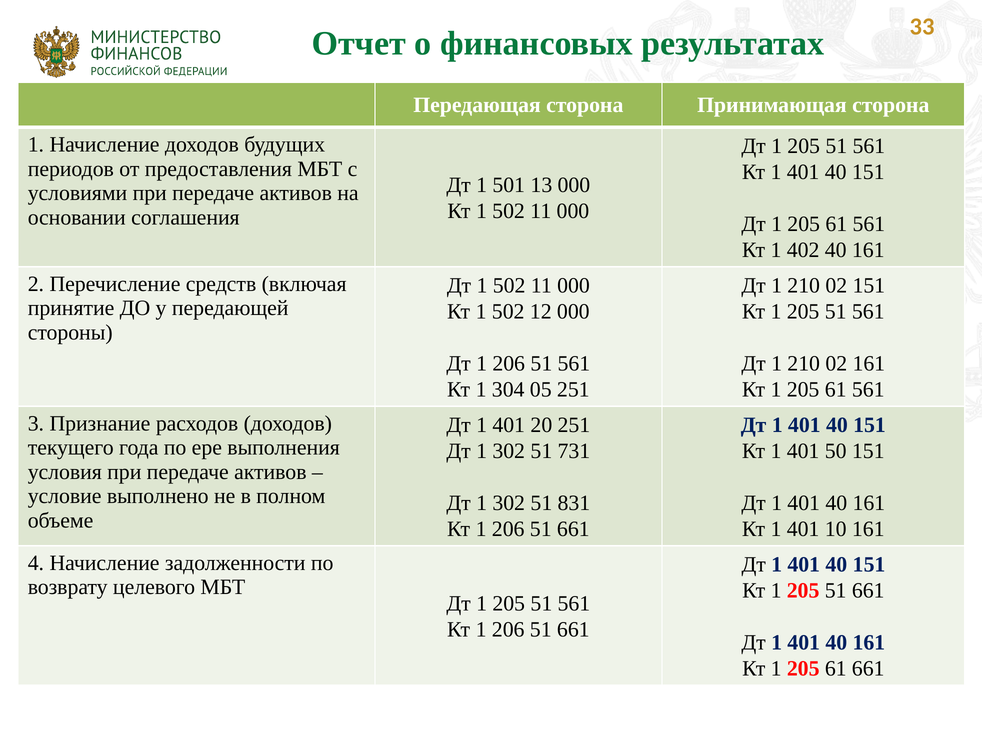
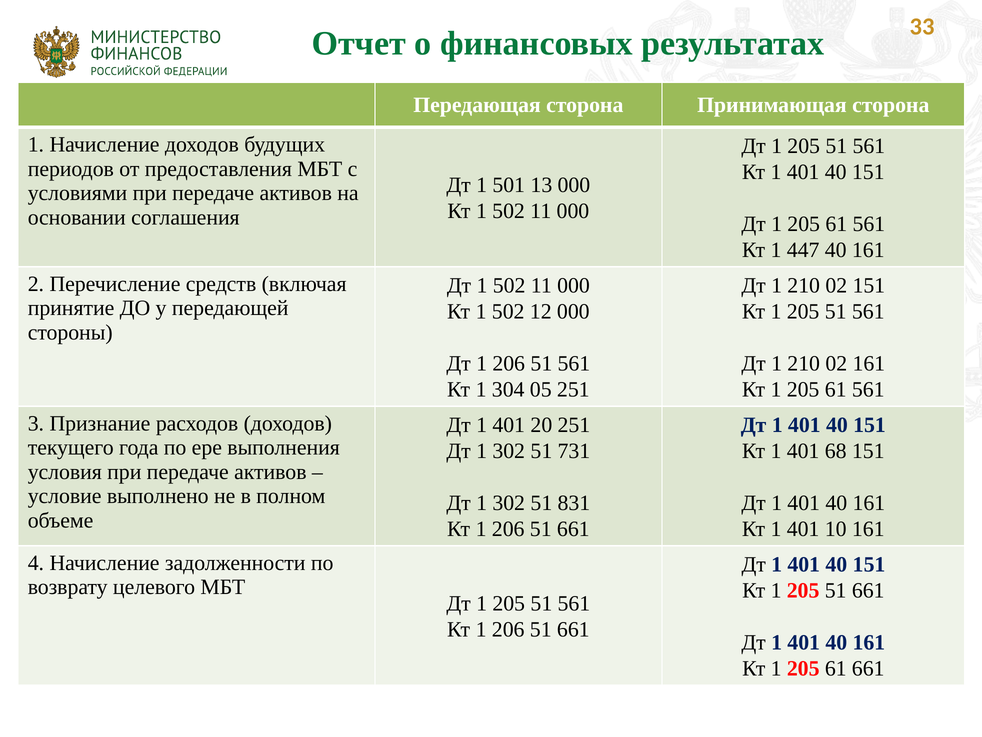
402: 402 -> 447
50: 50 -> 68
